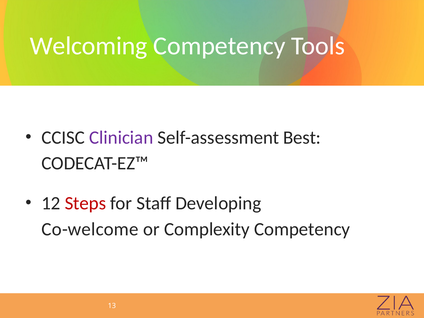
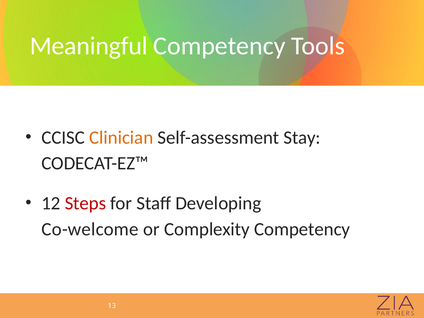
Welcoming: Welcoming -> Meaningful
Clinician colour: purple -> orange
Best: Best -> Stay
